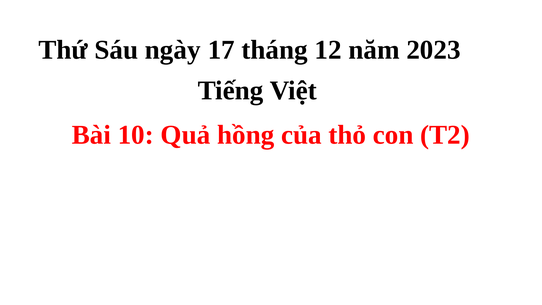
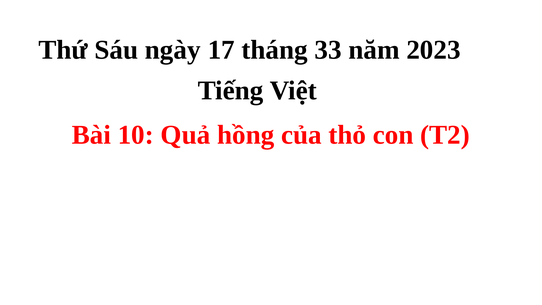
12: 12 -> 33
